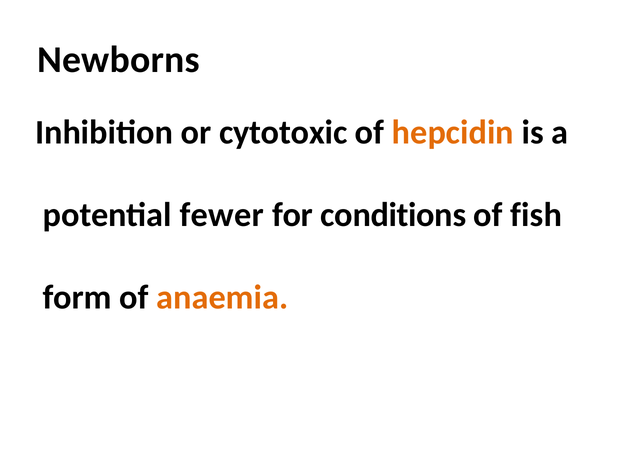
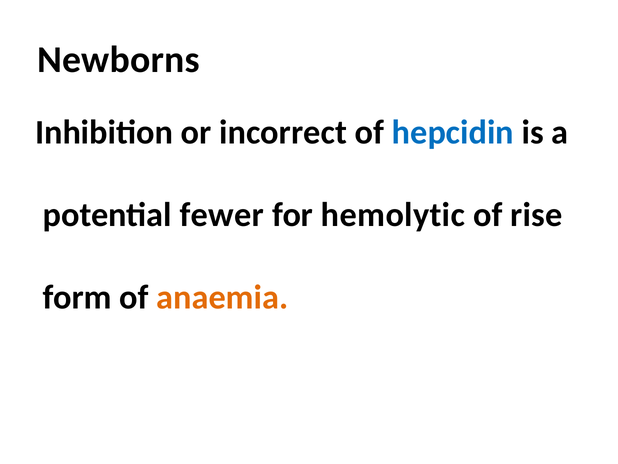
cytotoxic: cytotoxic -> incorrect
hepcidin colour: orange -> blue
conditions: conditions -> hemolytic
fish: fish -> rise
